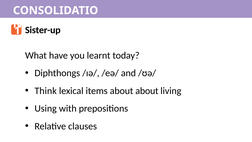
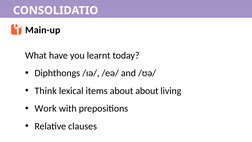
Sister-up: Sister-up -> Main-up
Using: Using -> Work
